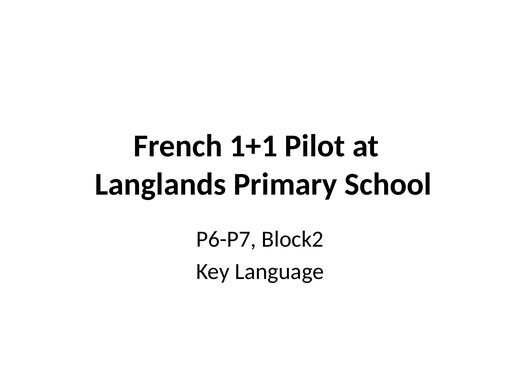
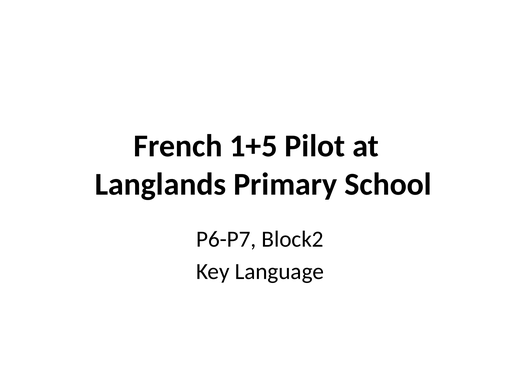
1+1: 1+1 -> 1+5
